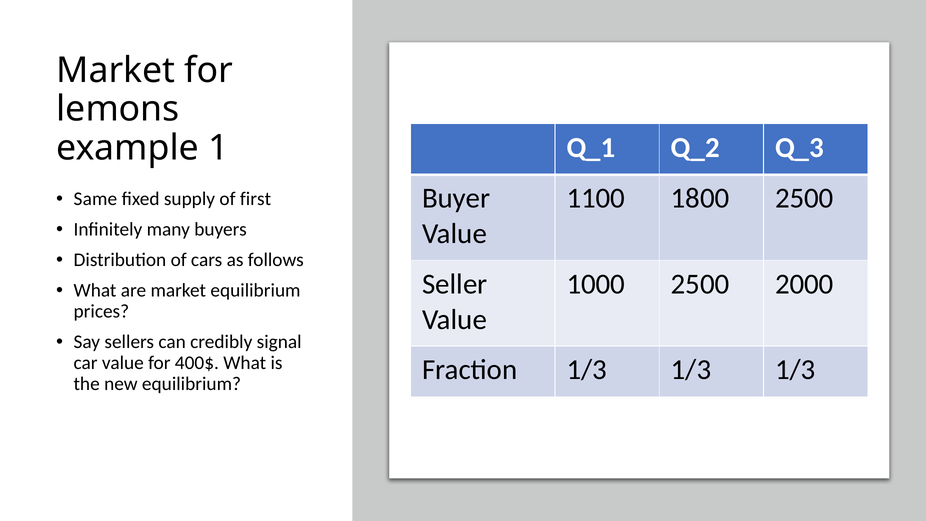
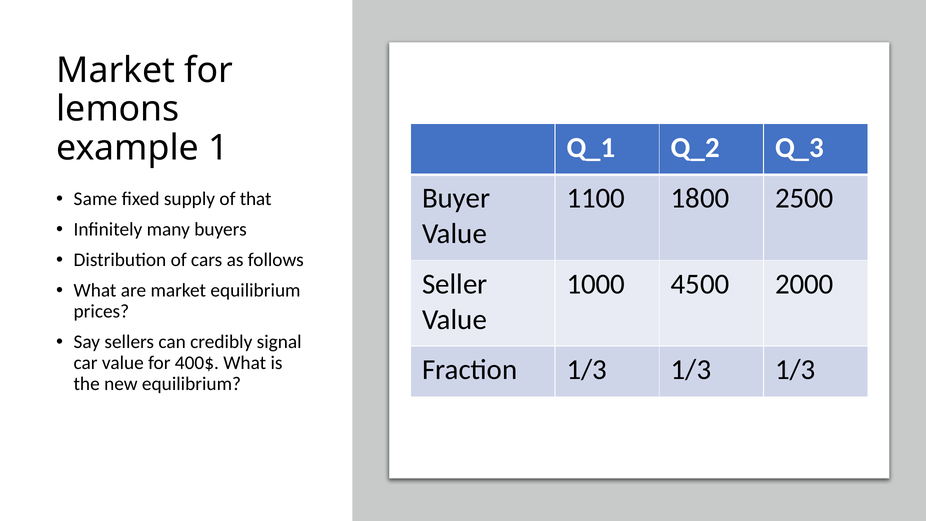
first: first -> that
1000 2500: 2500 -> 4500
